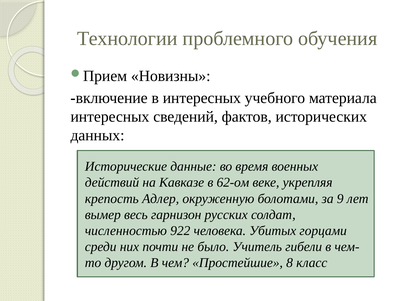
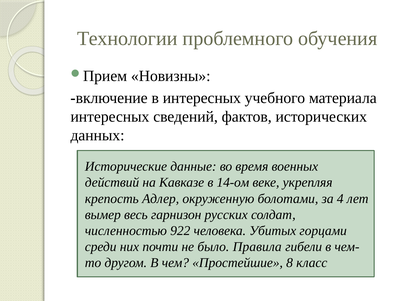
62-ом: 62-ом -> 14-ом
9: 9 -> 4
Учитель: Учитель -> Правила
